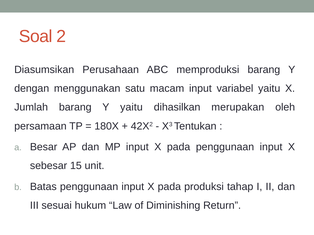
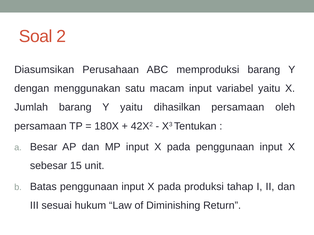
dihasilkan merupakan: merupakan -> persamaan
